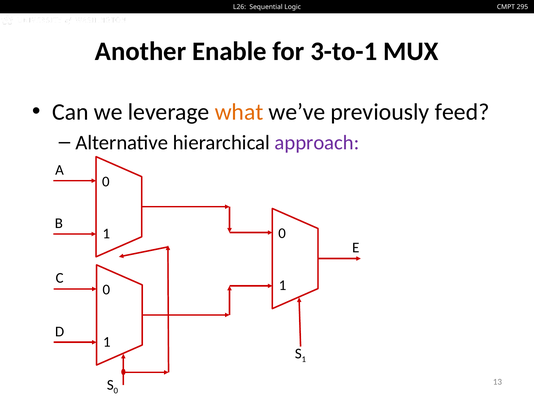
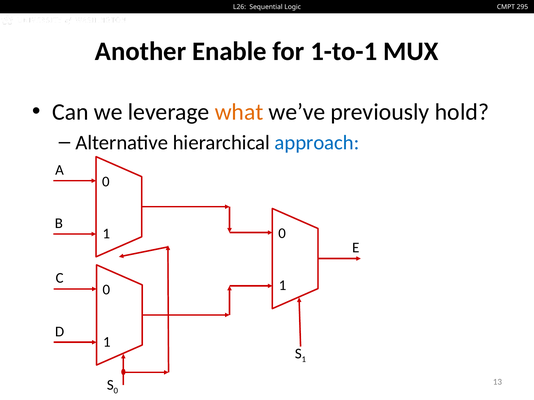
3-to-1: 3-to-1 -> 1-to-1
feed: feed -> hold
approach colour: purple -> blue
